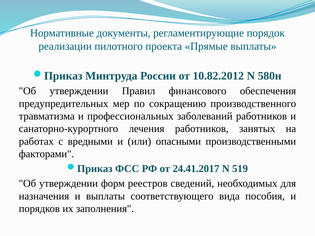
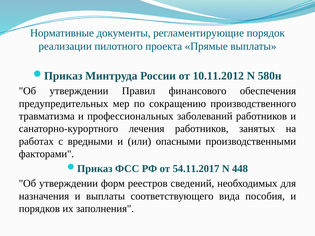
10.82.2012: 10.82.2012 -> 10.11.2012
24.41.2017: 24.41.2017 -> 54.11.2017
519: 519 -> 448
